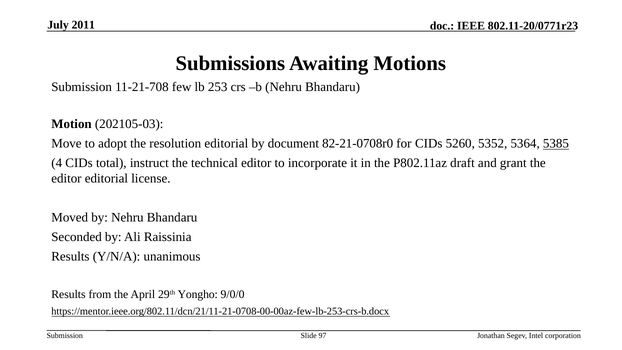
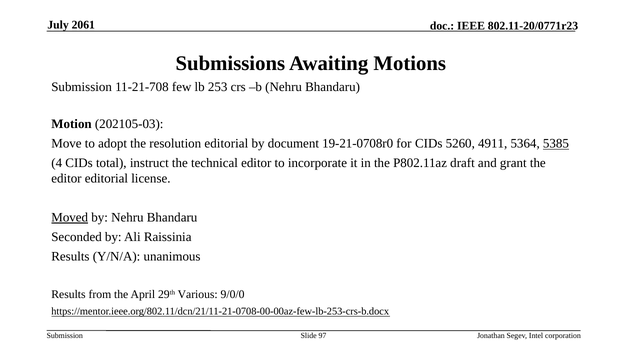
2011: 2011 -> 2061
82-21-0708r0: 82-21-0708r0 -> 19-21-0708r0
5352: 5352 -> 4911
Moved underline: none -> present
Yongho: Yongho -> Various
